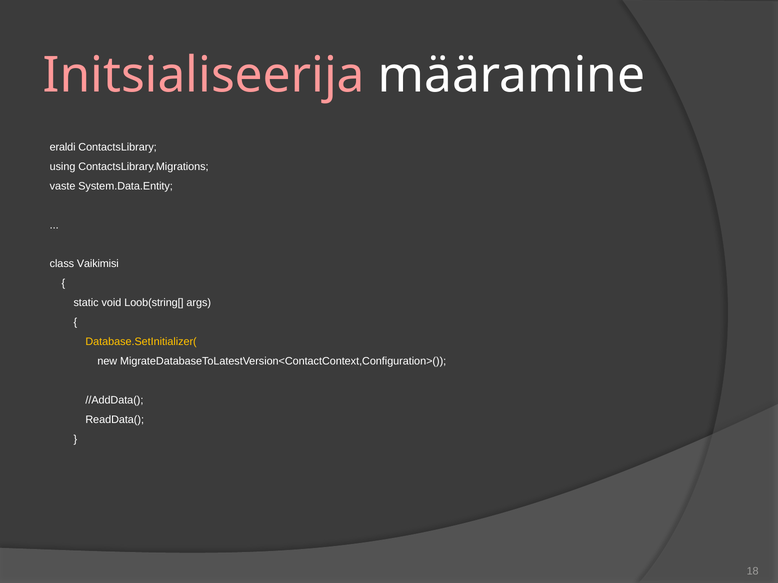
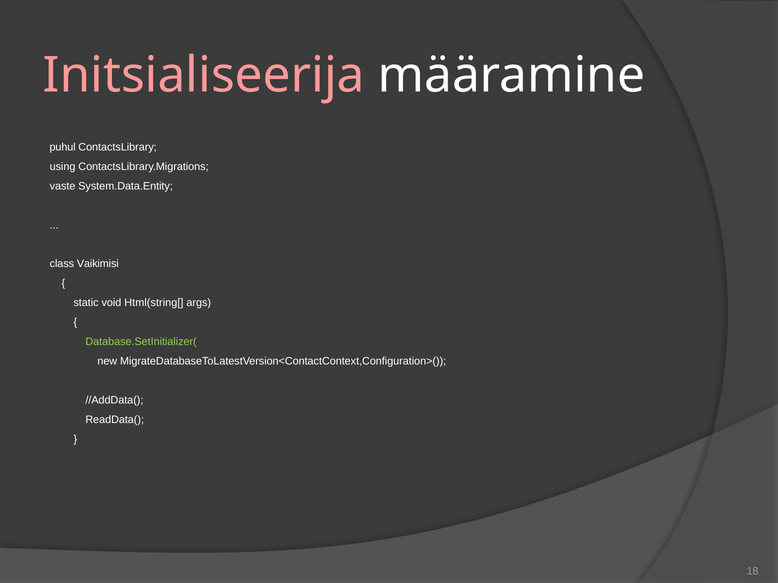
eraldi: eraldi -> puhul
Loob(string[: Loob(string[ -> Html(string[
Database.SetInitializer( colour: yellow -> light green
